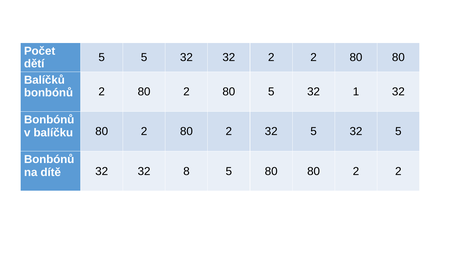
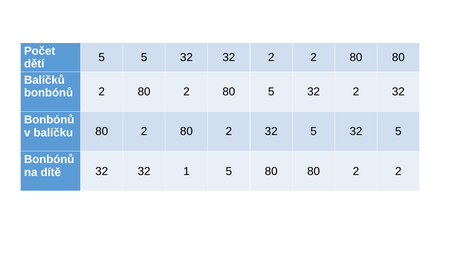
5 32 1: 1 -> 2
8: 8 -> 1
